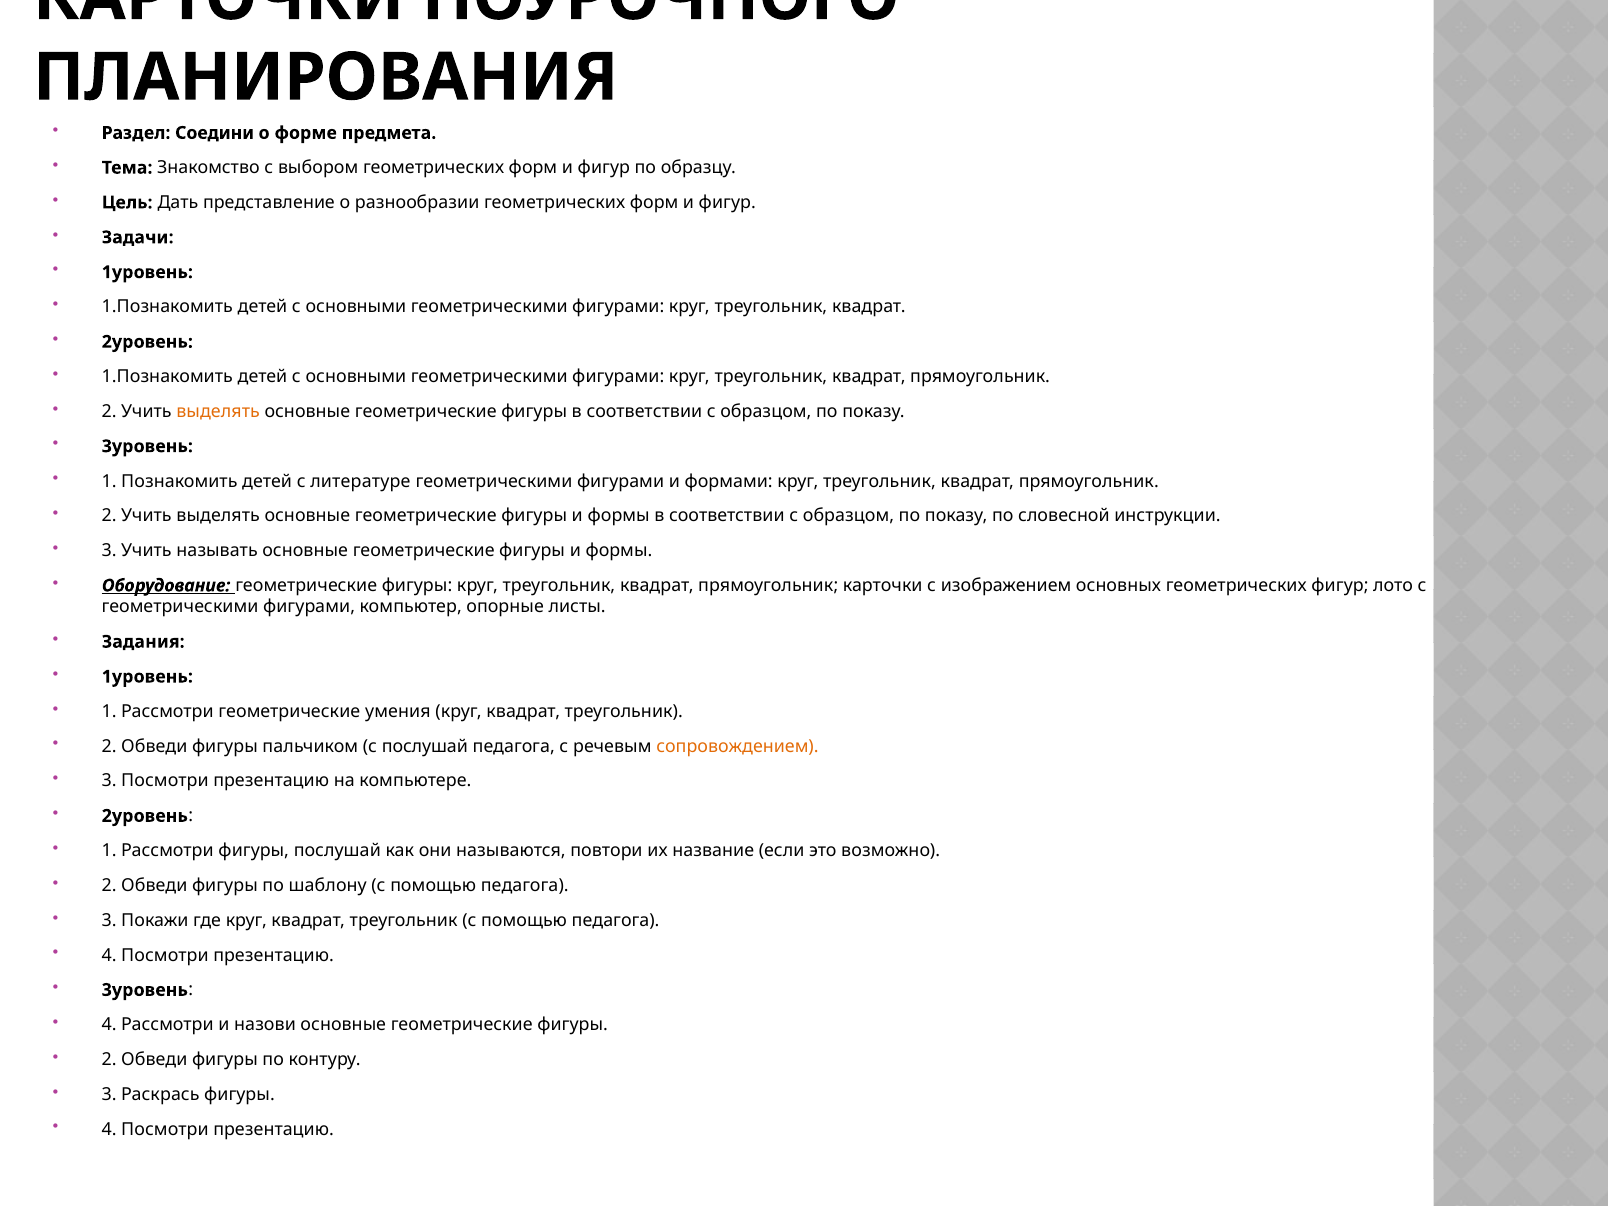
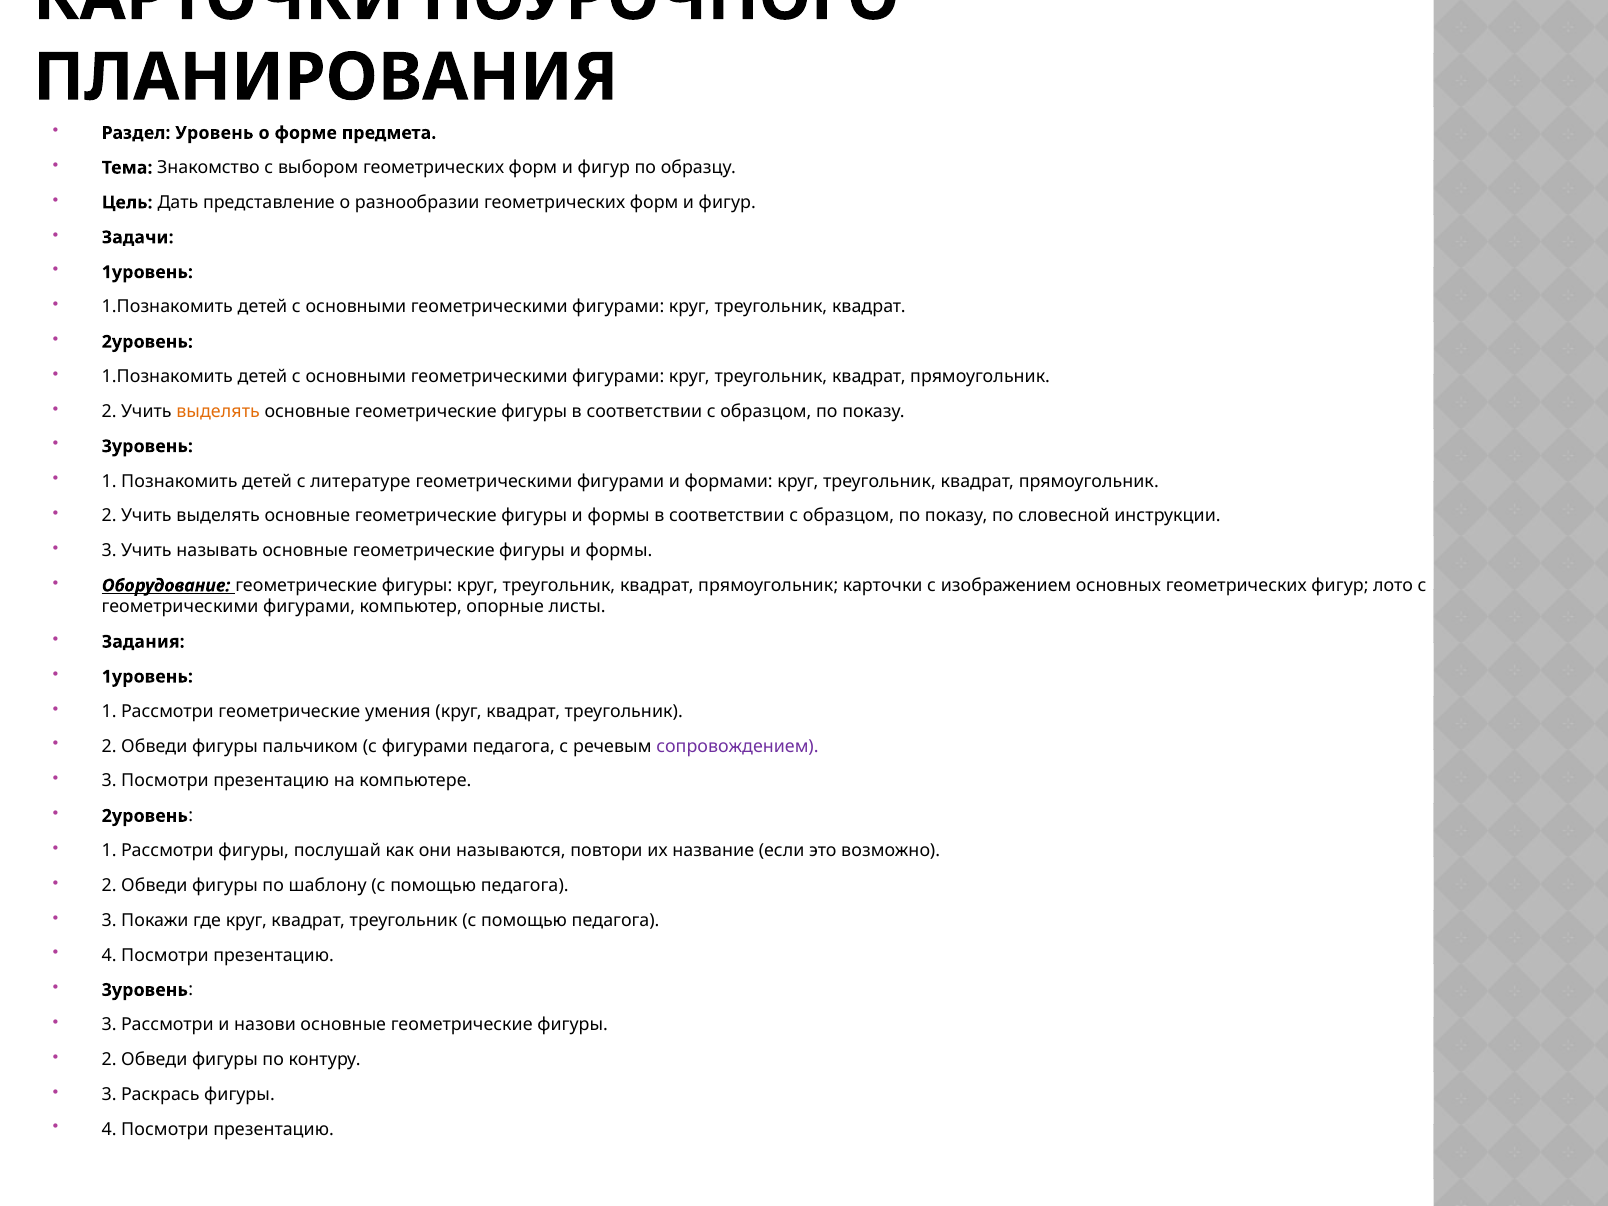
Соедини: Соедини -> Уровень
с послушай: послушай -> фигурами
сопровождением colour: orange -> purple
4 at (109, 1025): 4 -> 3
